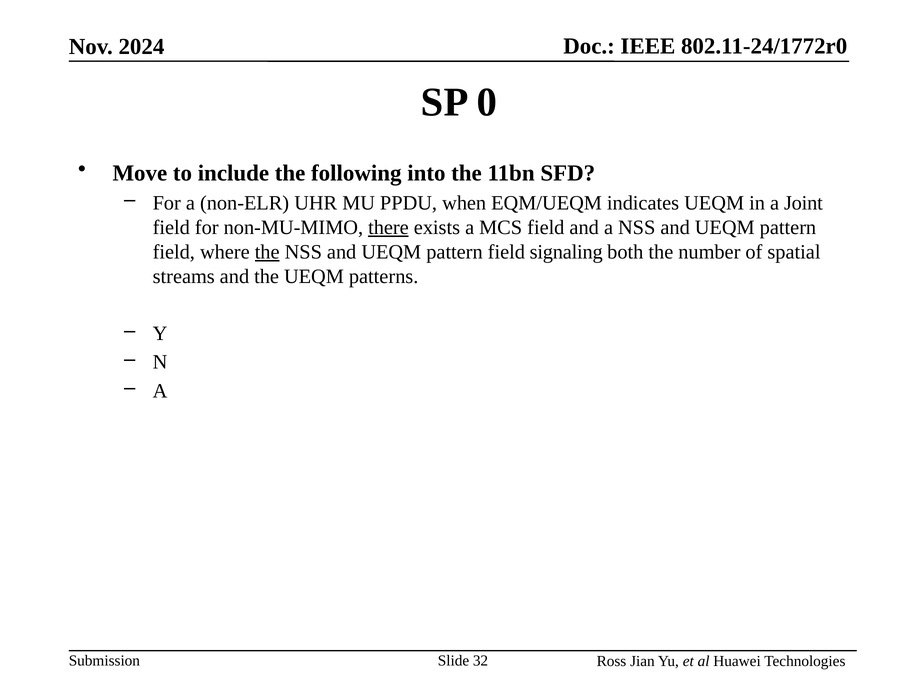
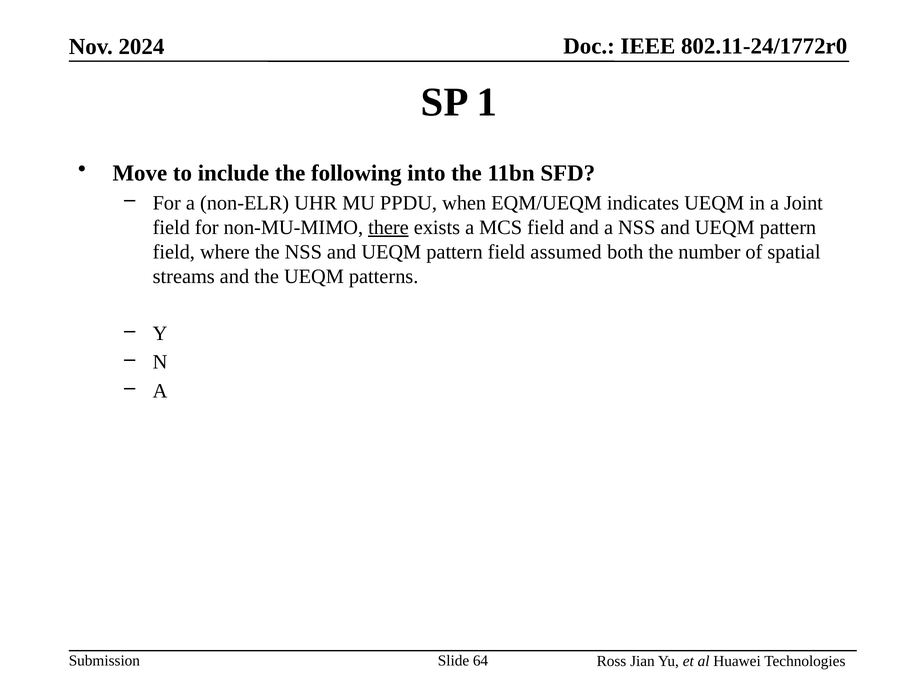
0: 0 -> 1
the at (267, 252) underline: present -> none
signaling: signaling -> assumed
32: 32 -> 64
